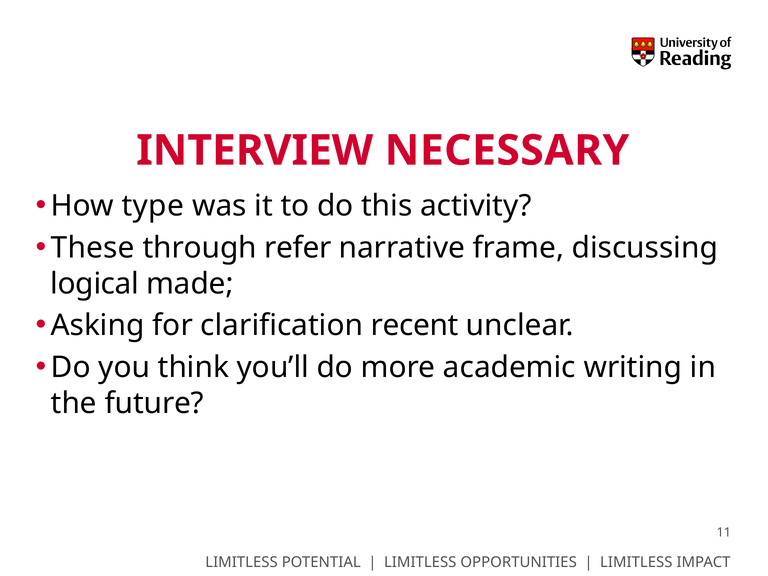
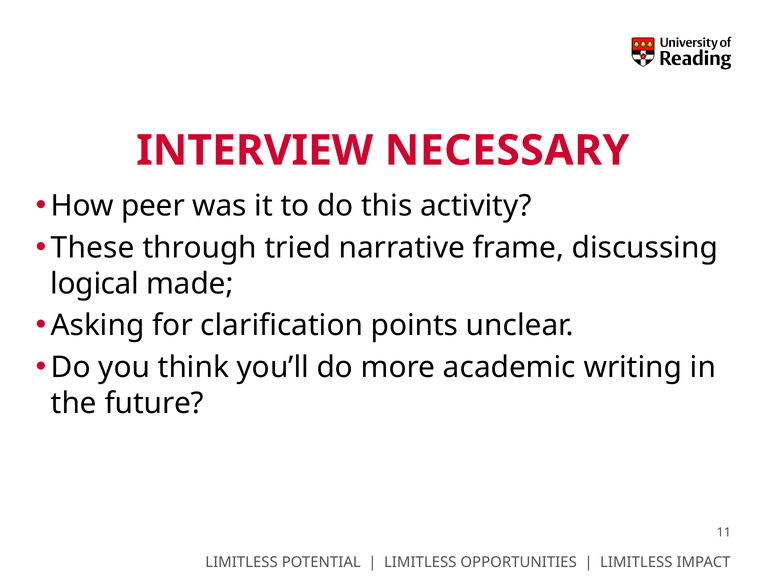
type: type -> peer
refer: refer -> tried
recent: recent -> points
